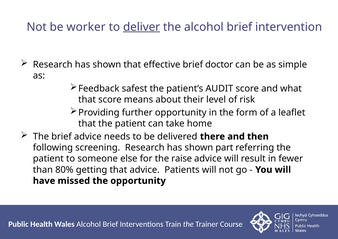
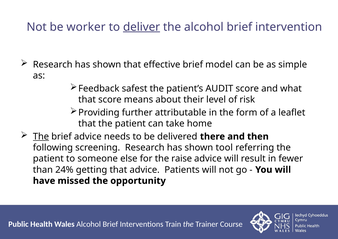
doctor: doctor -> model
further opportunity: opportunity -> attributable
The at (41, 137) underline: none -> present
part: part -> tool
80%: 80% -> 24%
